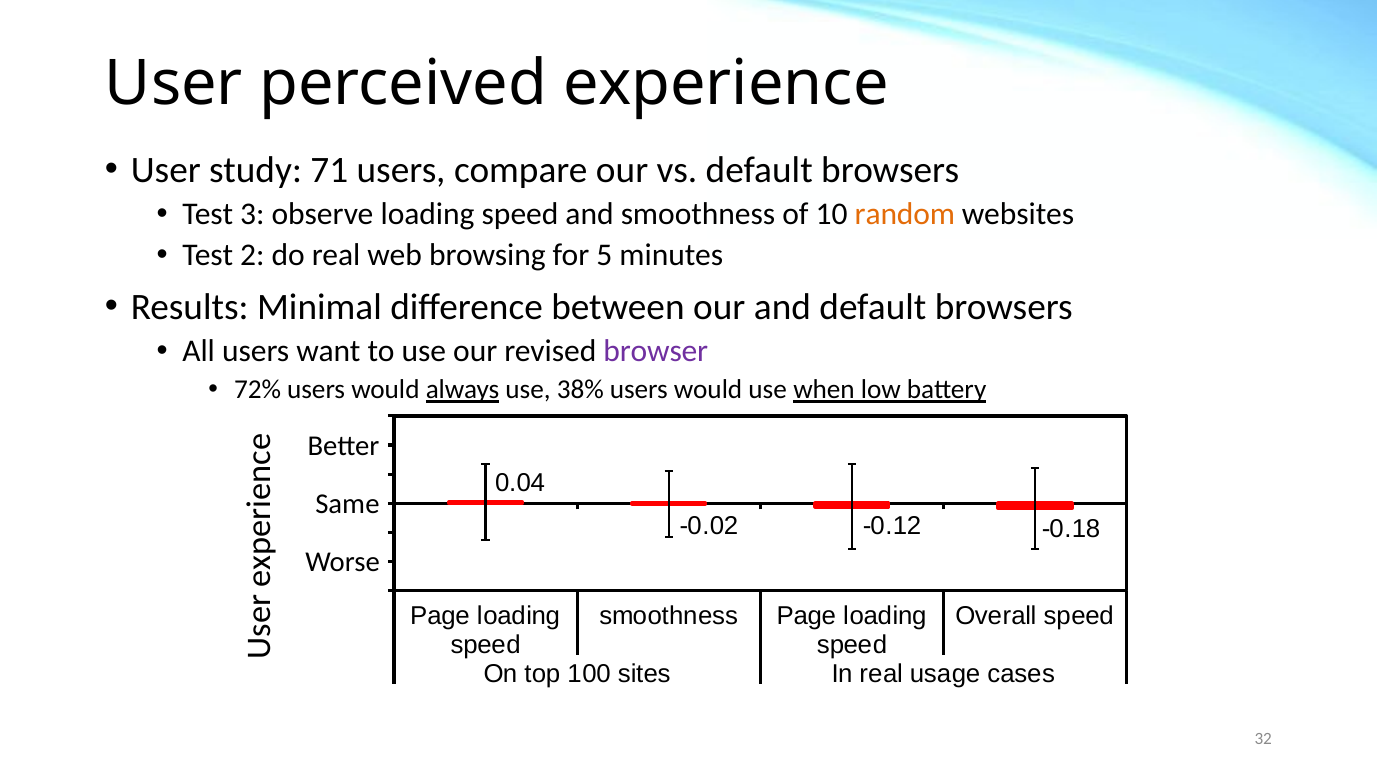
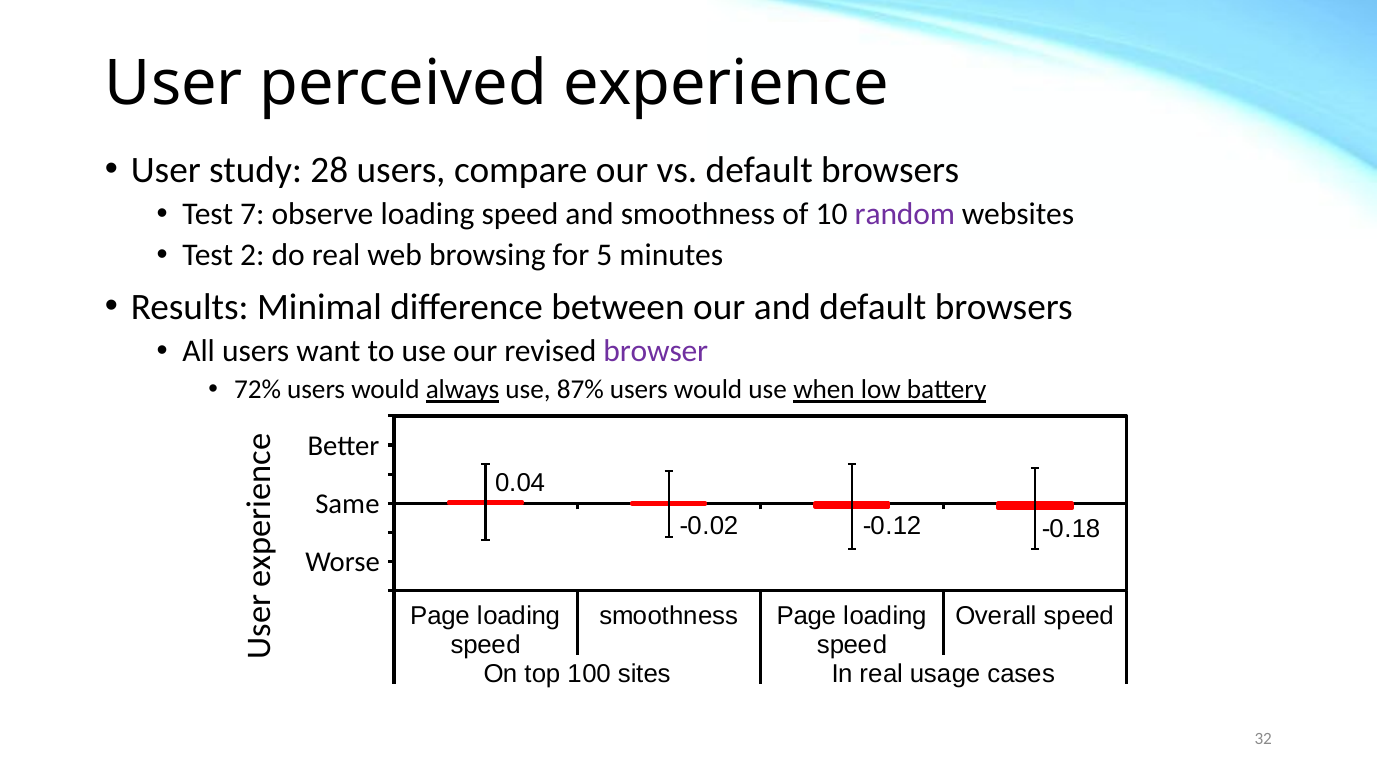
71: 71 -> 28
3: 3 -> 7
random colour: orange -> purple
38%: 38% -> 87%
